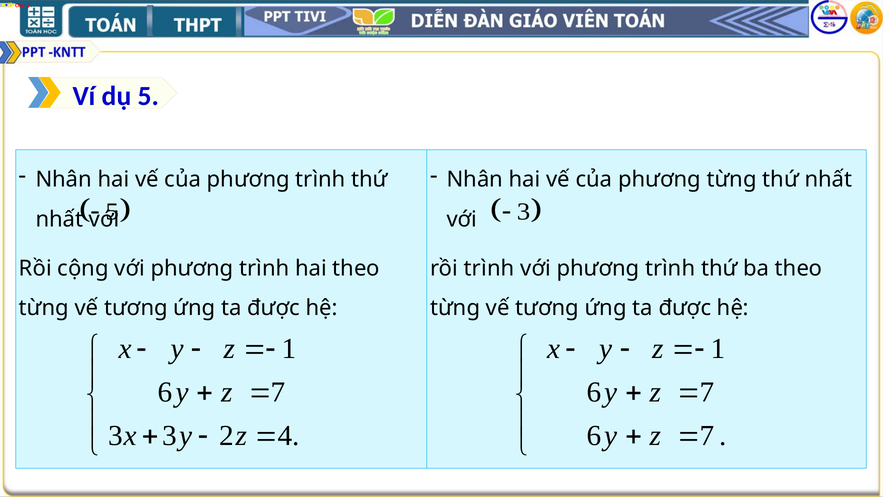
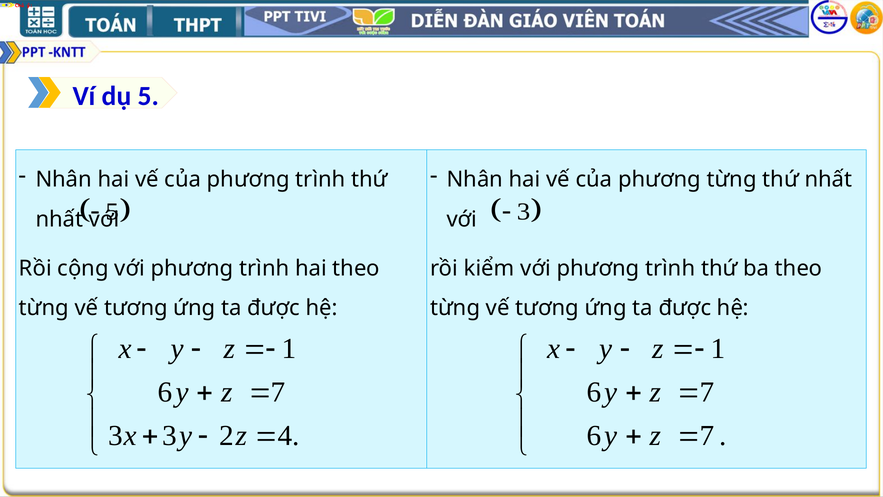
rồi trình: trình -> kiểm
